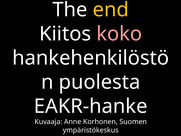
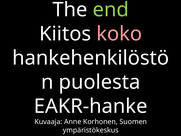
end colour: yellow -> light green
